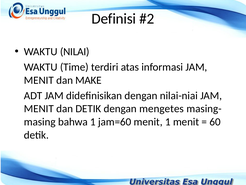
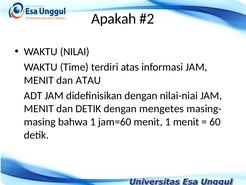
Definisi: Definisi -> Apakah
MAKE: MAKE -> ATAU
